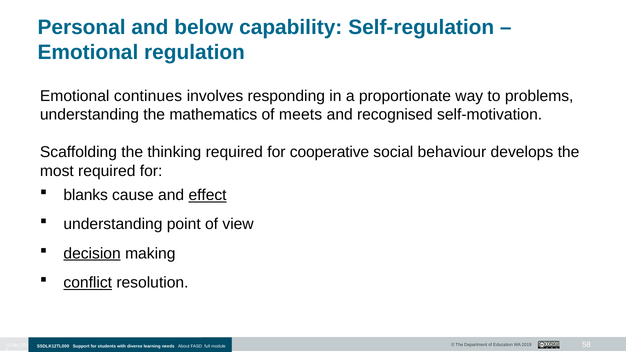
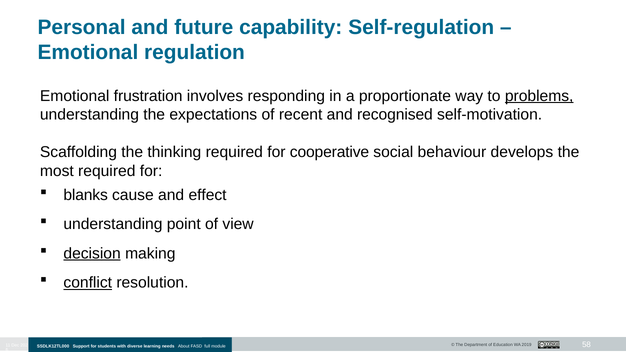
below: below -> future
continues: continues -> frustration
problems underline: none -> present
mathematics: mathematics -> expectations
meets: meets -> recent
effect underline: present -> none
